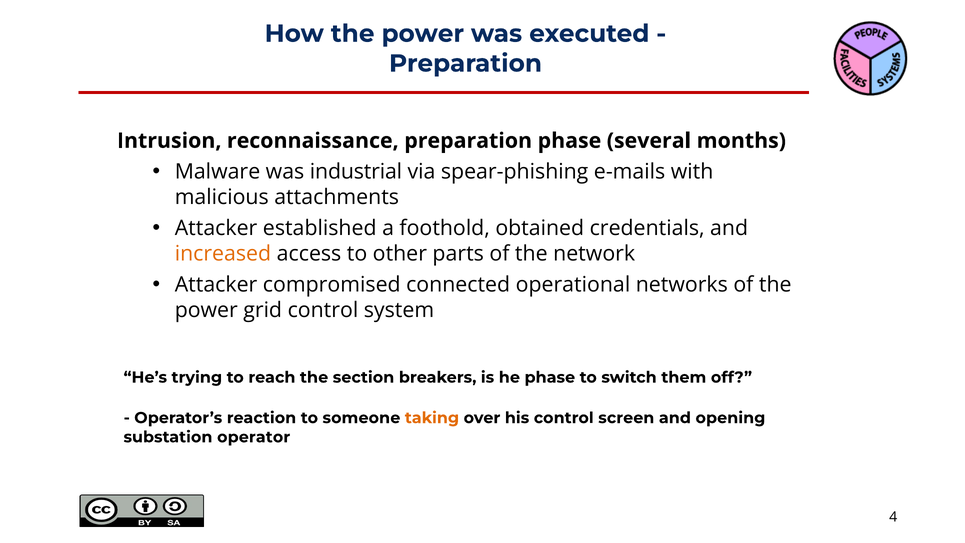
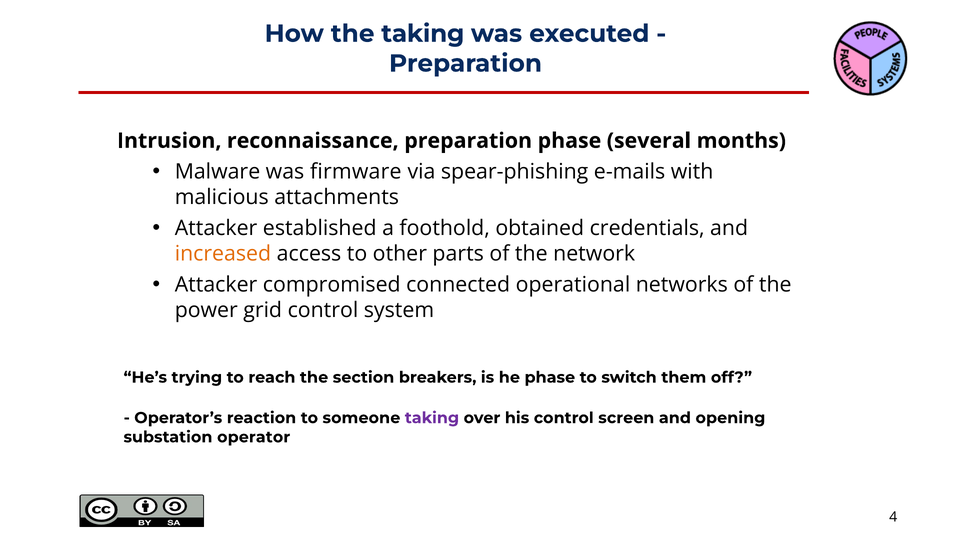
How the power: power -> taking
industrial: industrial -> firmware
taking at (432, 418) colour: orange -> purple
